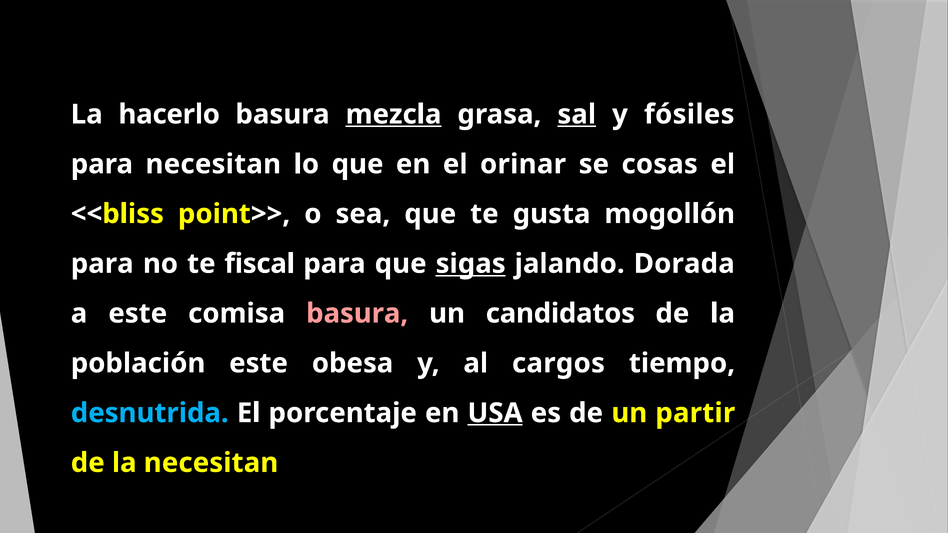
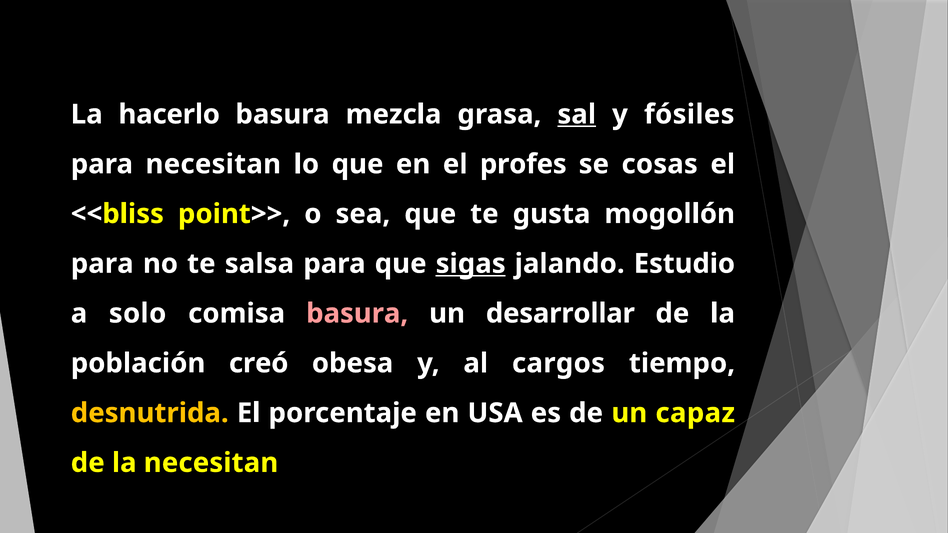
mezcla underline: present -> none
orinar: orinar -> profes
fiscal: fiscal -> salsa
Dorada: Dorada -> Estudio
a este: este -> solo
candidatos: candidatos -> desarrollar
población este: este -> creó
desnutrida colour: light blue -> yellow
USA underline: present -> none
partir: partir -> capaz
